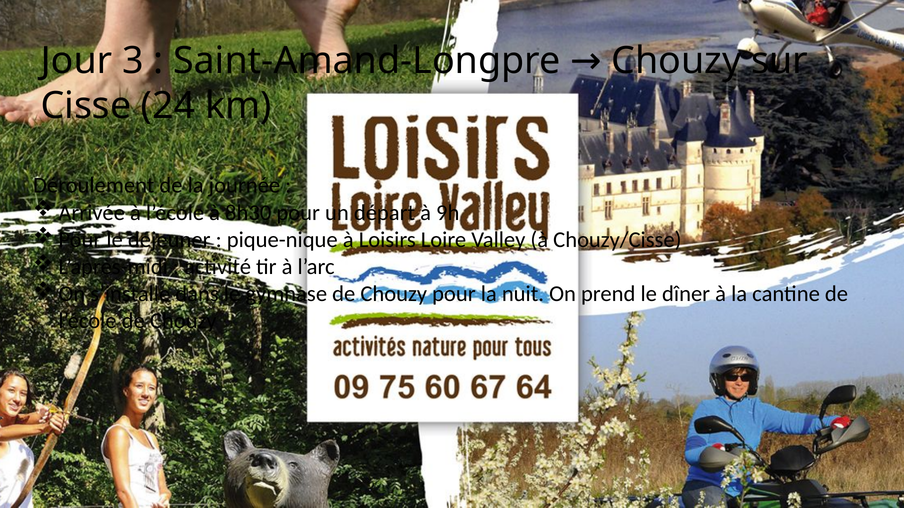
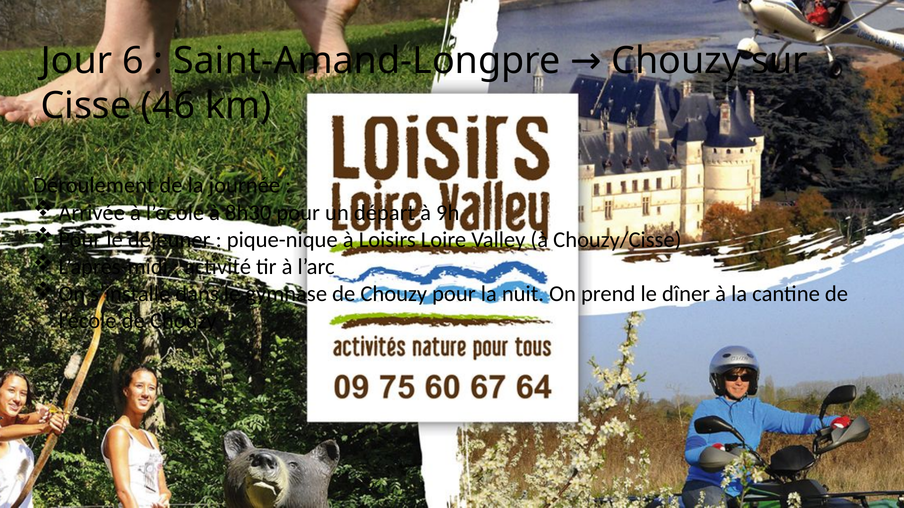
3: 3 -> 6
24: 24 -> 46
